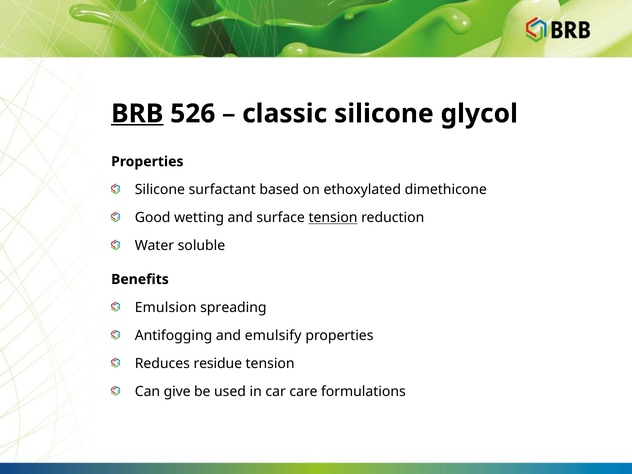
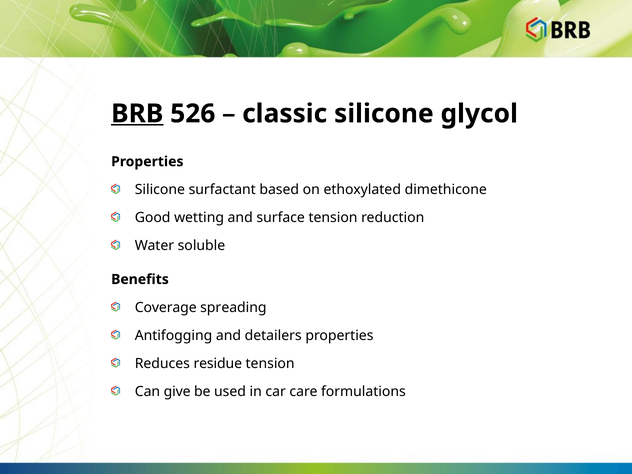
tension at (333, 218) underline: present -> none
Emulsion: Emulsion -> Coverage
emulsify: emulsify -> detailers
